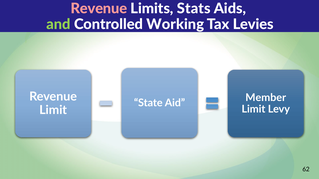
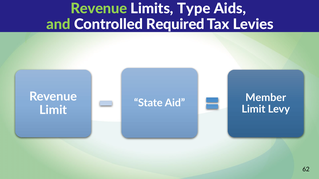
Revenue at (99, 8) colour: pink -> light green
Stats: Stats -> Type
Working: Working -> Required
